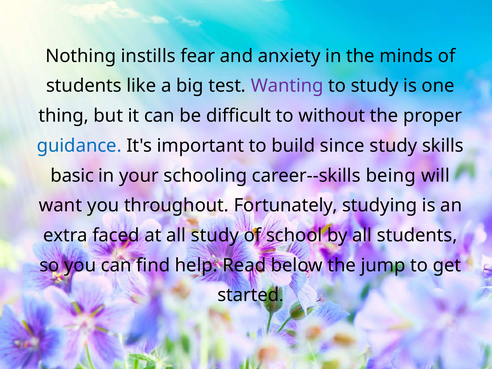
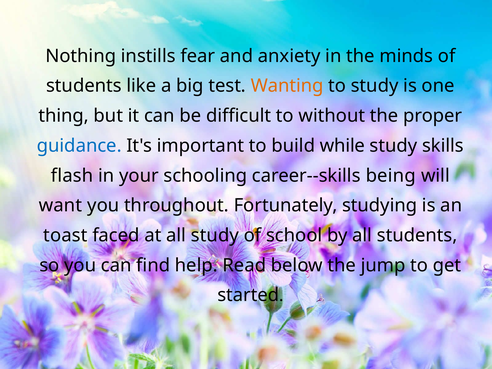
Wanting colour: purple -> orange
since: since -> while
basic: basic -> flash
extra: extra -> toast
